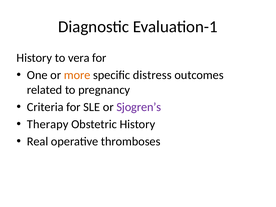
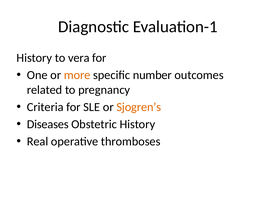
distress: distress -> number
Sjogren’s colour: purple -> orange
Therapy: Therapy -> Diseases
